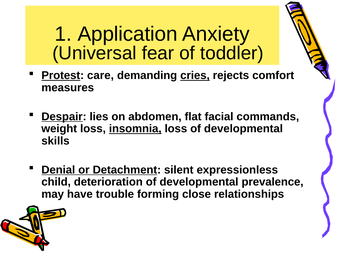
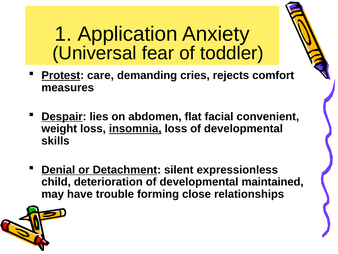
cries underline: present -> none
commands: commands -> convenient
prevalence: prevalence -> maintained
